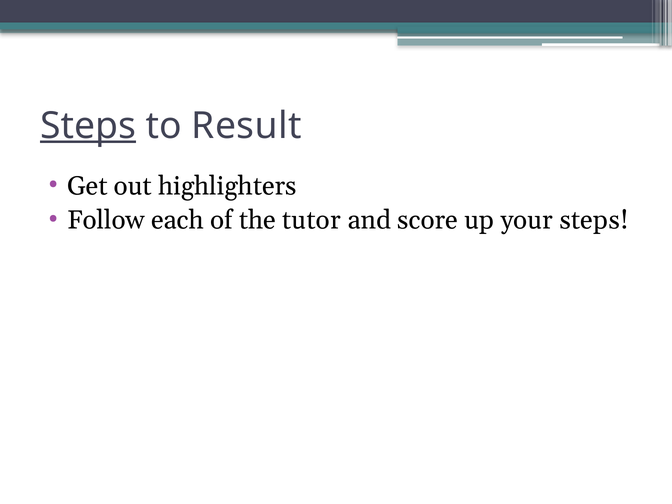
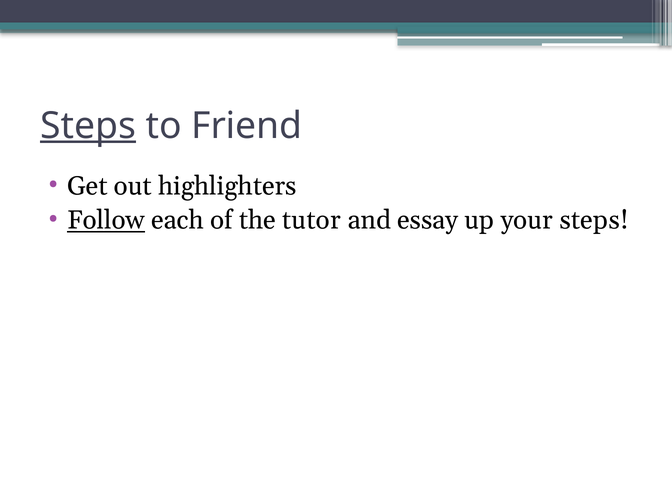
Result: Result -> Friend
Follow underline: none -> present
score: score -> essay
